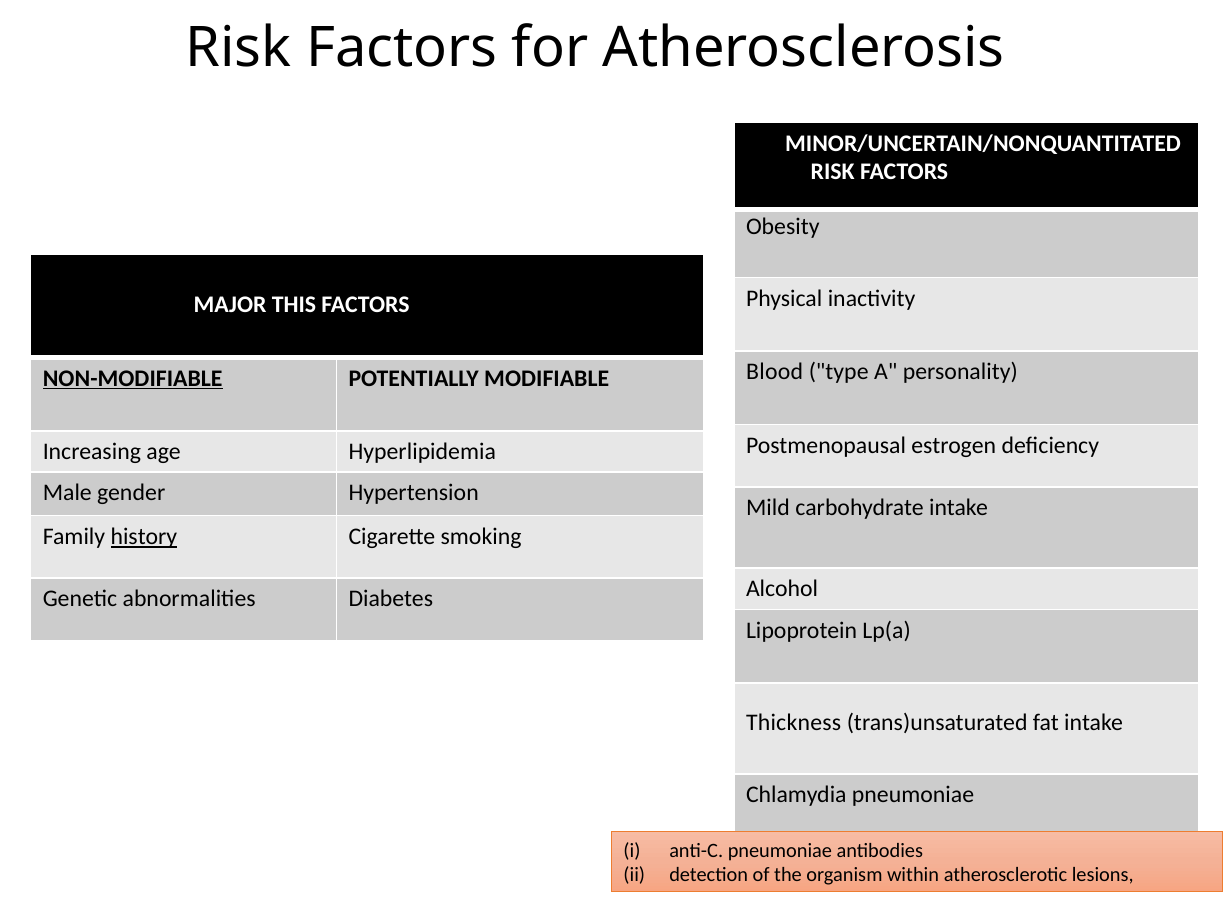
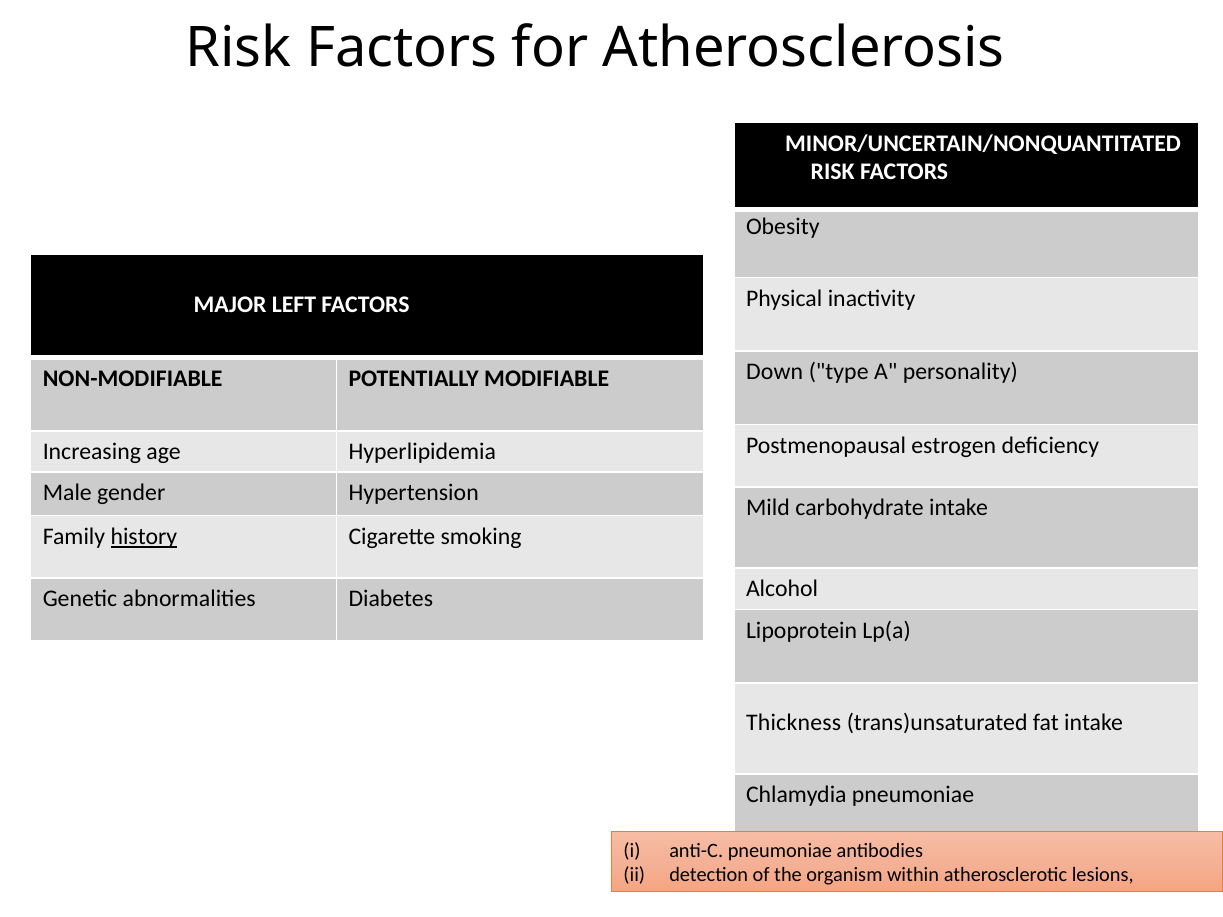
THIS: THIS -> LEFT
Blood: Blood -> Down
NON-MODIFIABLE underline: present -> none
